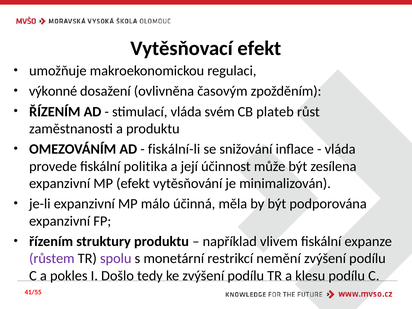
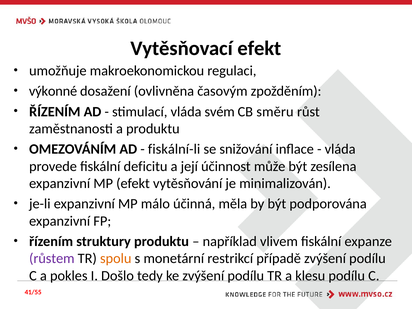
plateb: plateb -> směru
politika: politika -> deficitu
spolu colour: purple -> orange
nemění: nemění -> případě
